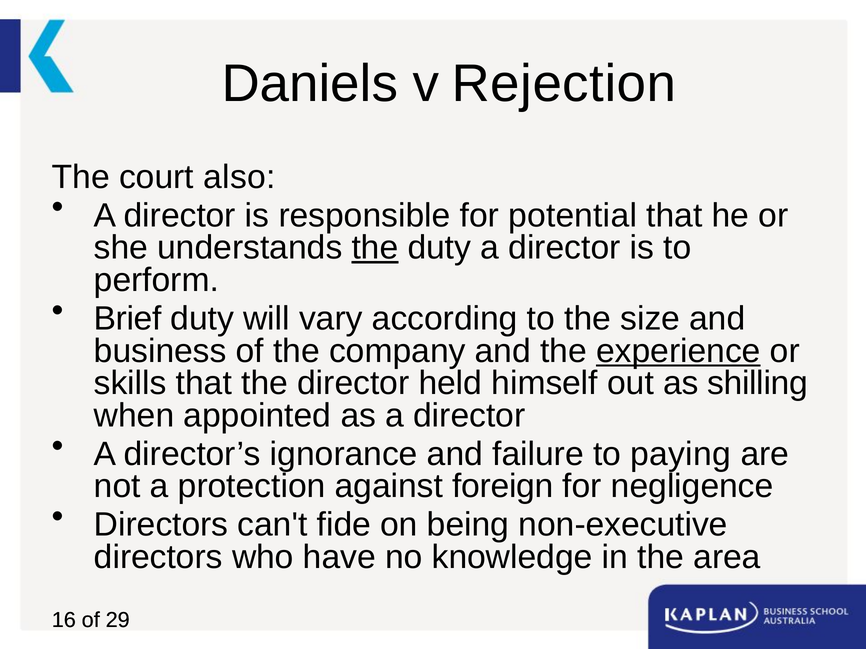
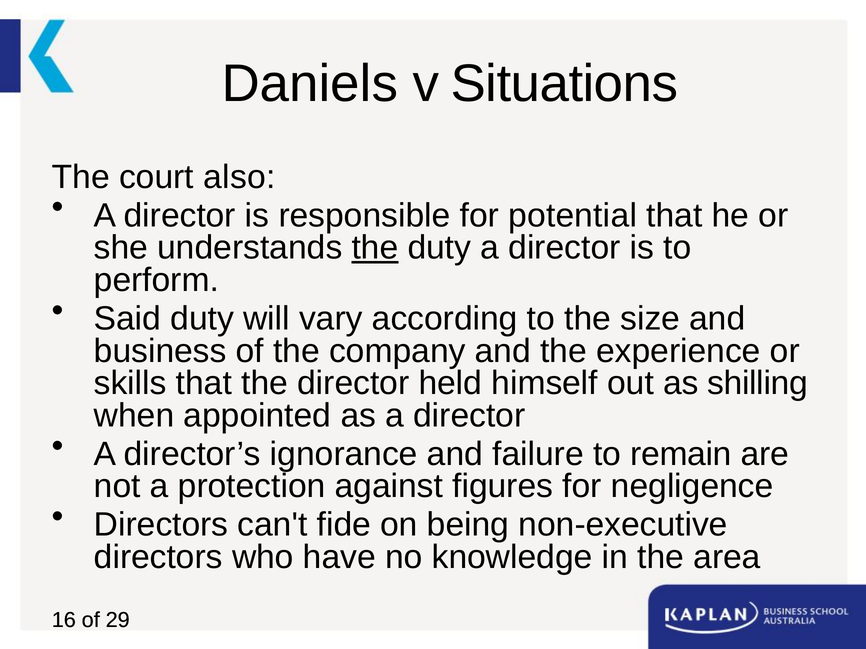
Rejection: Rejection -> Situations
Brief: Brief -> Said
experience underline: present -> none
paying: paying -> remain
foreign: foreign -> figures
